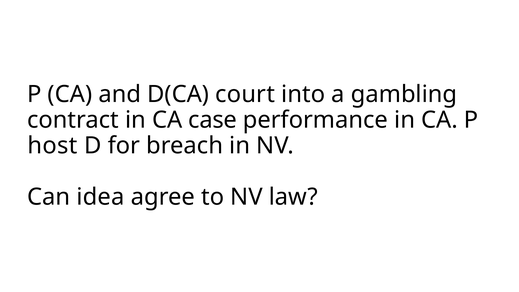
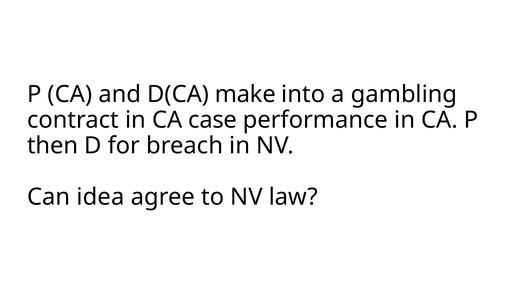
court: court -> make
host: host -> then
